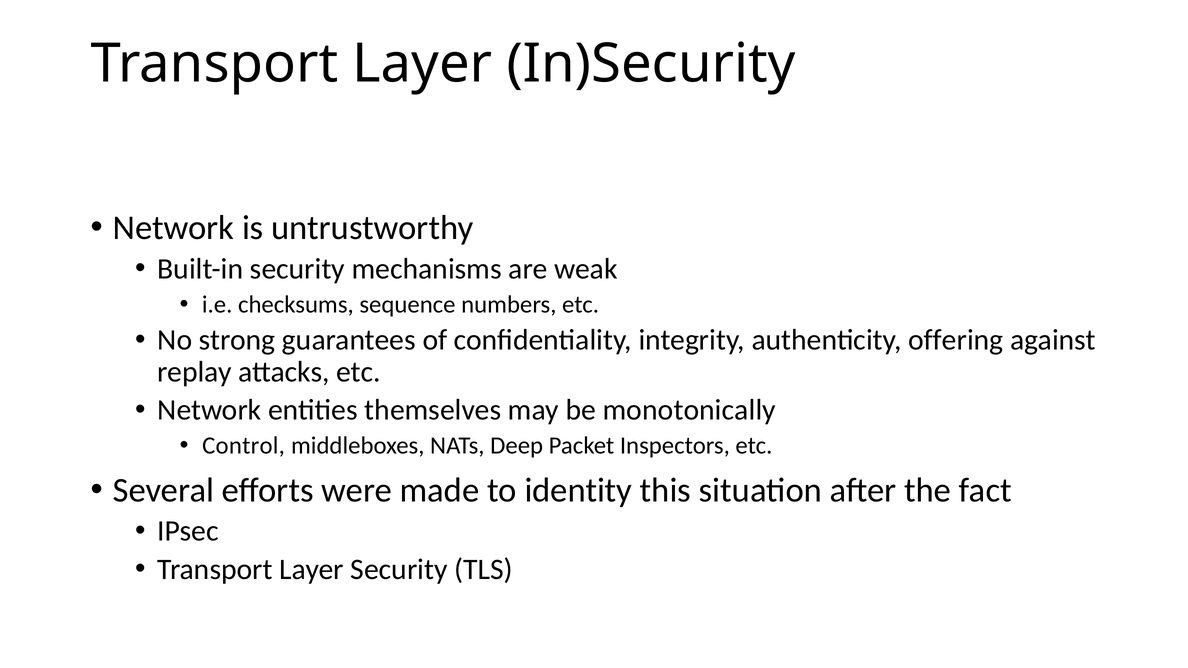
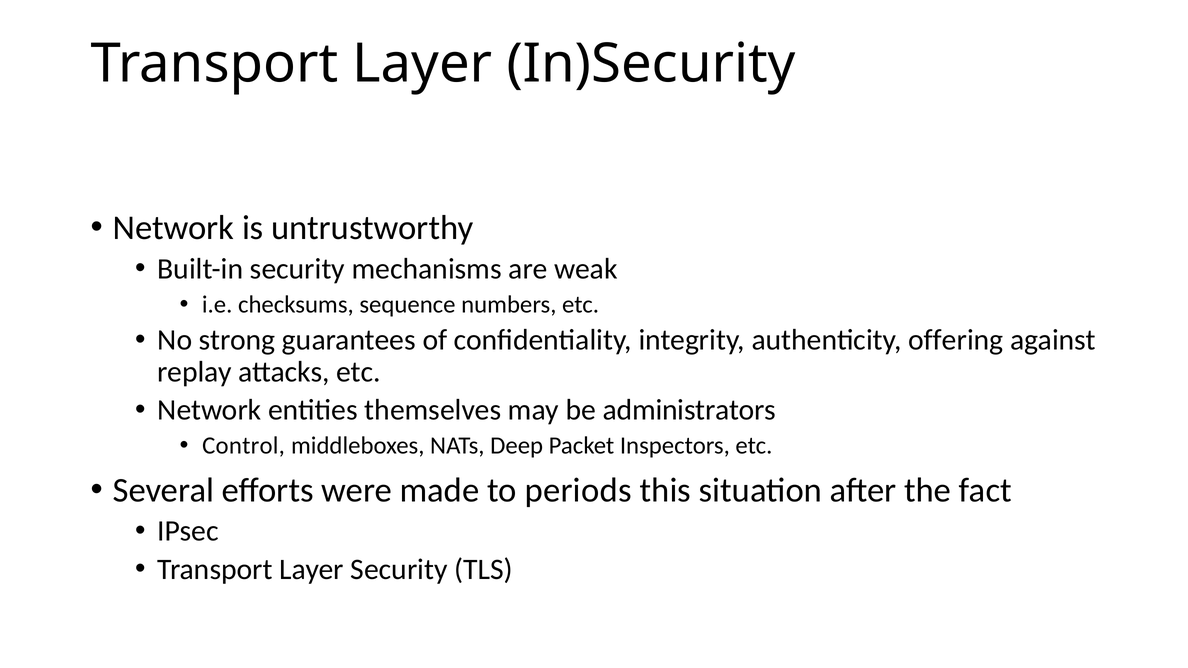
monotonically: monotonically -> administrators
identity: identity -> periods
